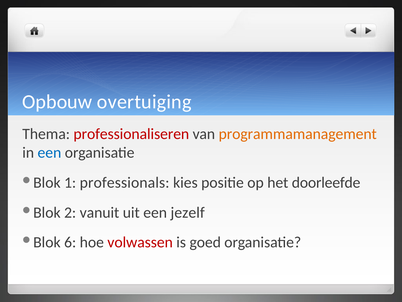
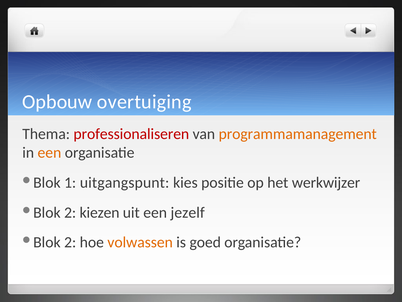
een at (49, 152) colour: blue -> orange
professionals: professionals -> uitgangspunt
doorleefde: doorleefde -> werkwijzer
vanuit: vanuit -> kiezen
6 at (70, 242): 6 -> 2
volwassen colour: red -> orange
